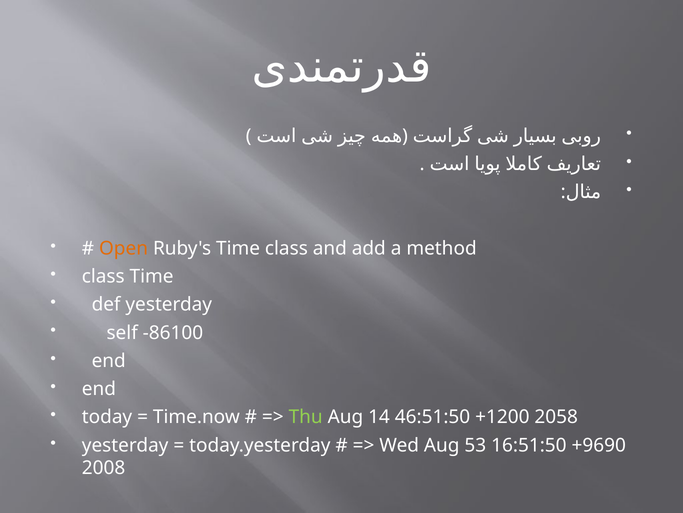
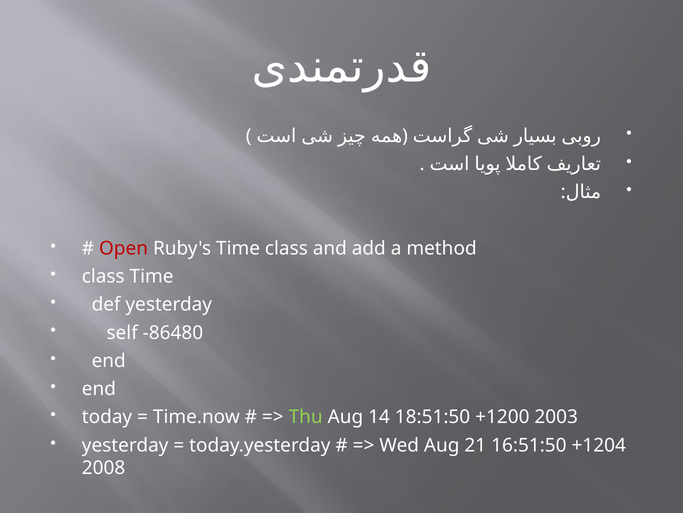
Open colour: orange -> red
-86100: -86100 -> -86480
46:51:50: 46:51:50 -> 18:51:50
2058: 2058 -> 2003
53: 53 -> 21
+9690: +9690 -> +1204
